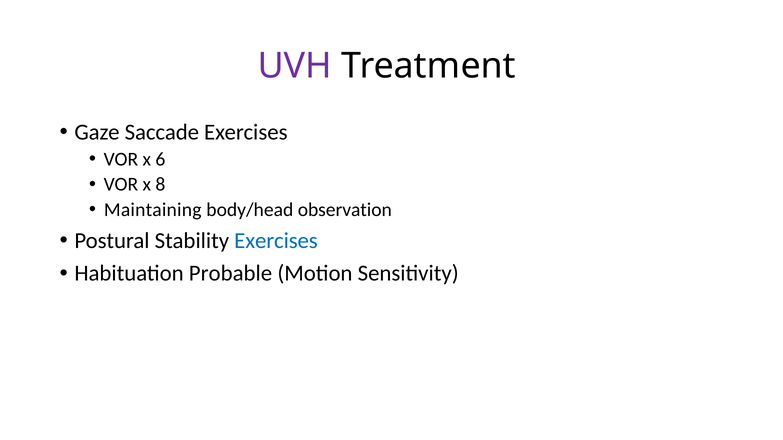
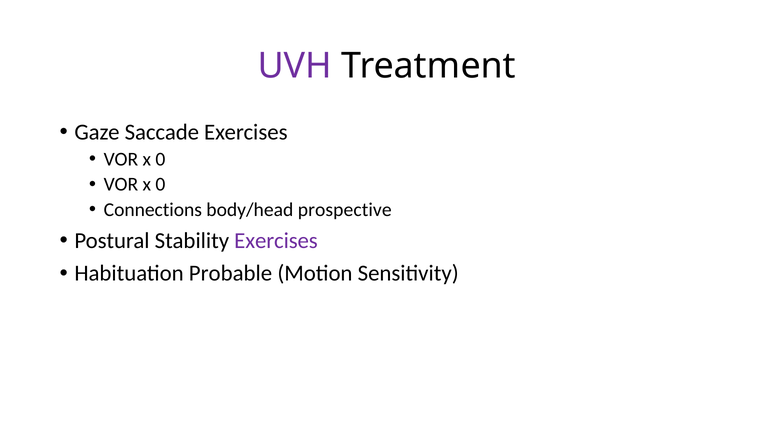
6 at (160, 159): 6 -> 0
8 at (160, 185): 8 -> 0
Maintaining: Maintaining -> Connections
observation: observation -> prospective
Exercises at (276, 241) colour: blue -> purple
